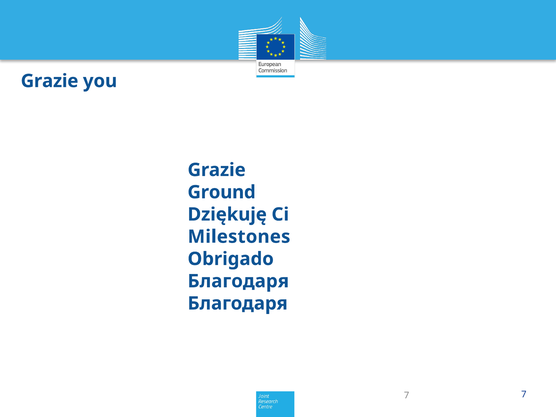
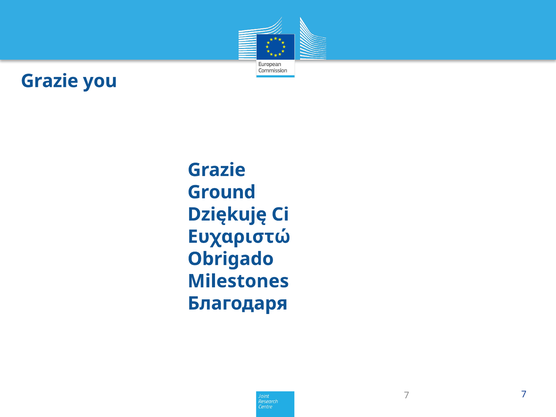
Milestones: Milestones -> Ευχαριστώ
Благодаря at (238, 281): Благодаря -> Milestones
